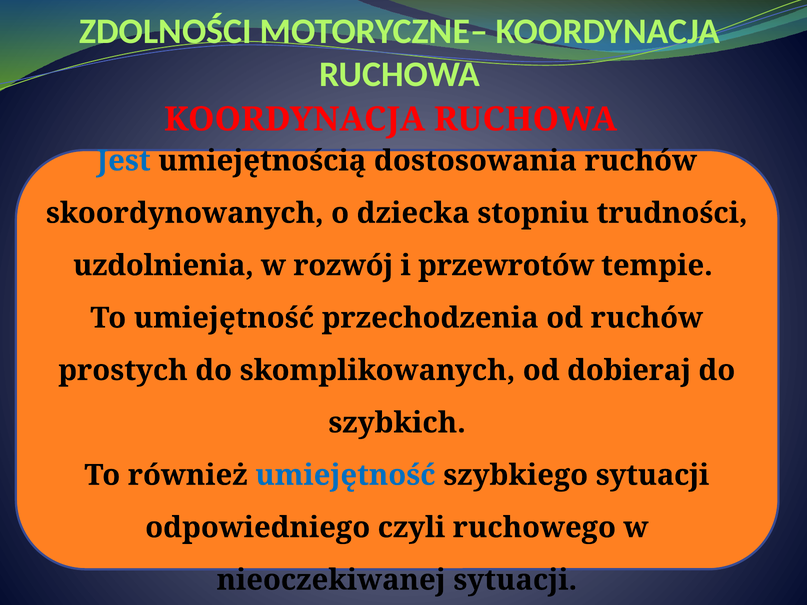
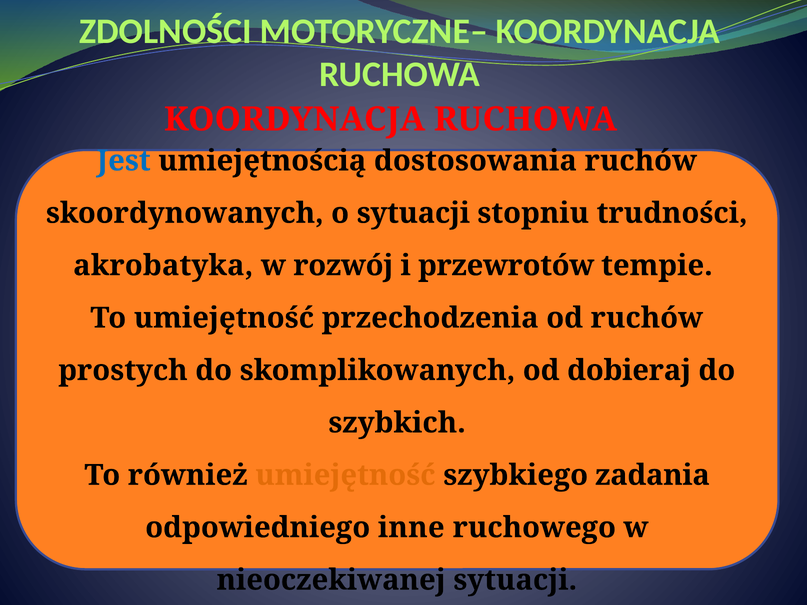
o dziecka: dziecka -> sytuacji
uzdolnienia: uzdolnienia -> akrobatyka
umiejętność at (345, 475) colour: blue -> orange
szybkiego sytuacji: sytuacji -> zadania
czyli: czyli -> inne
